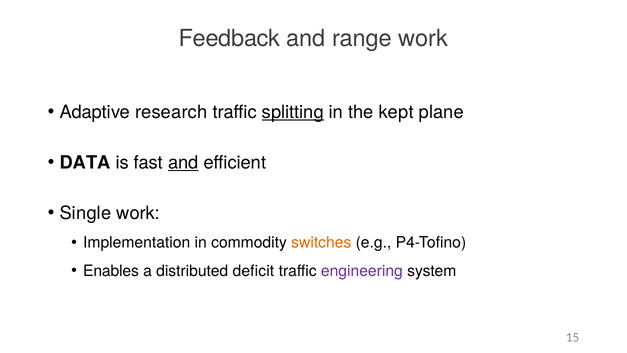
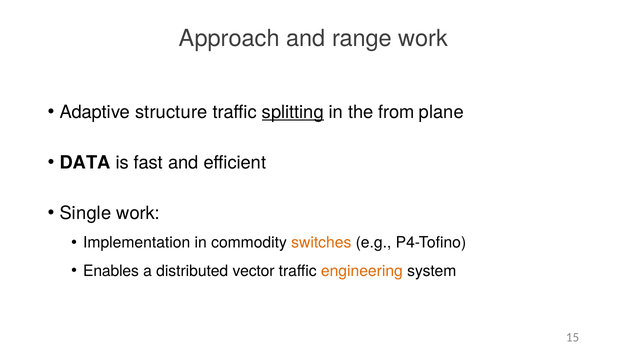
Feedback: Feedback -> Approach
research: research -> structure
kept: kept -> from
and at (183, 163) underline: present -> none
deficit: deficit -> vector
engineering colour: purple -> orange
